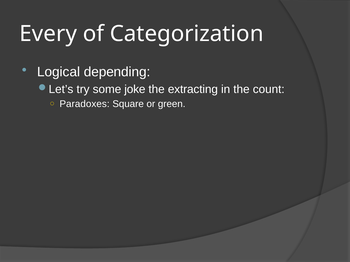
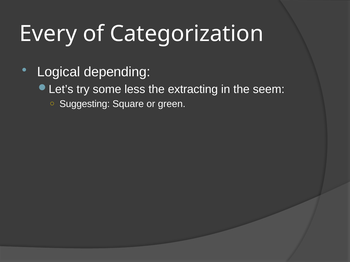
joke: joke -> less
count: count -> seem
Paradoxes: Paradoxes -> Suggesting
